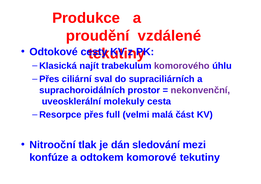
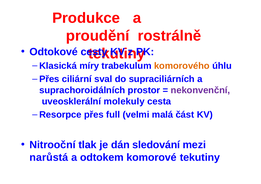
vzdálené: vzdálené -> rostrálně
najít: najít -> míry
komorového colour: purple -> orange
konfúze: konfúze -> narůstá
